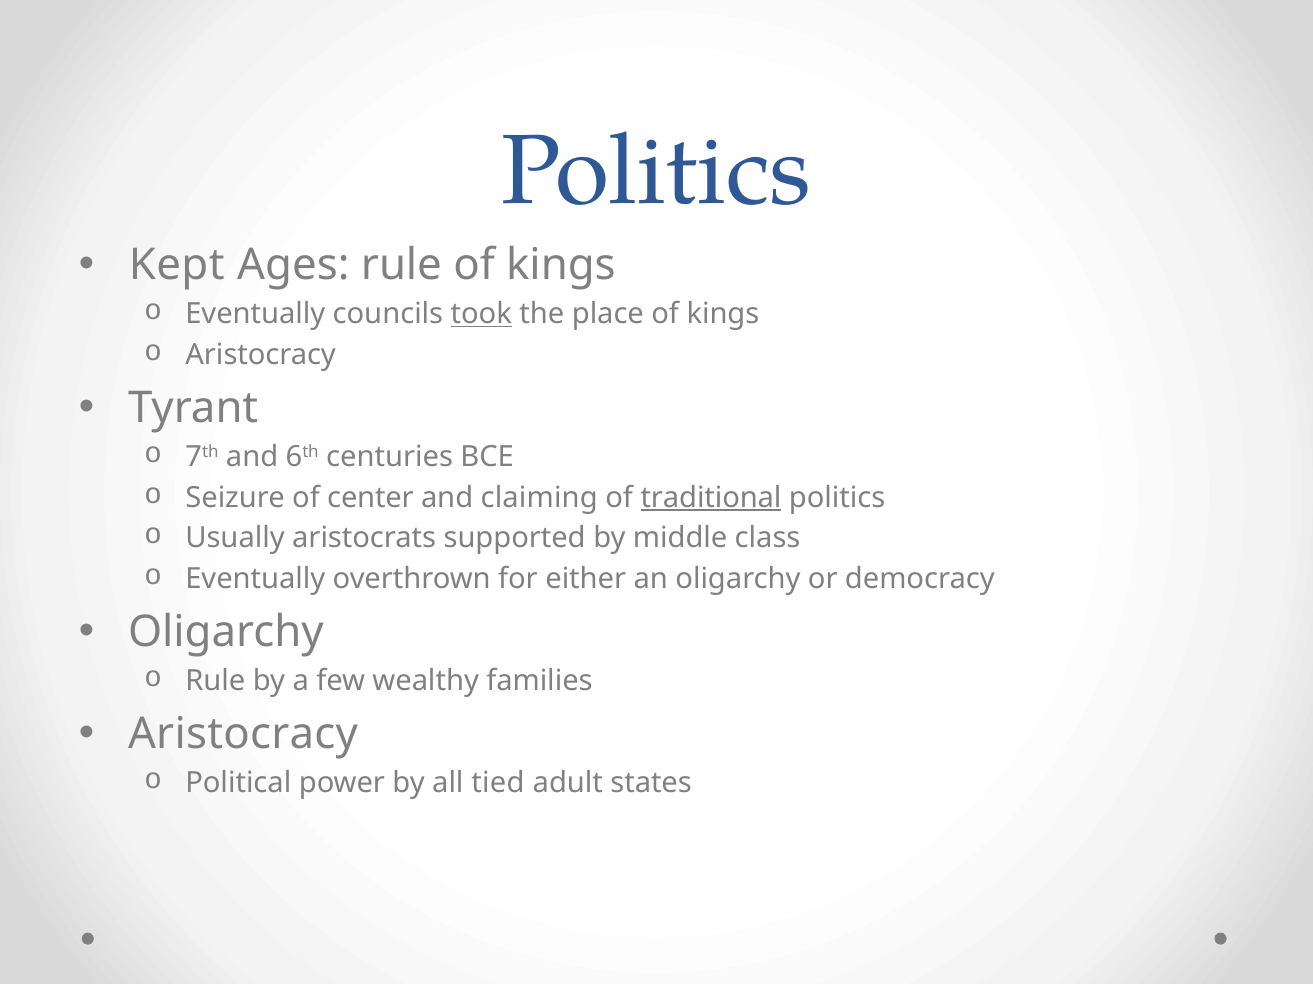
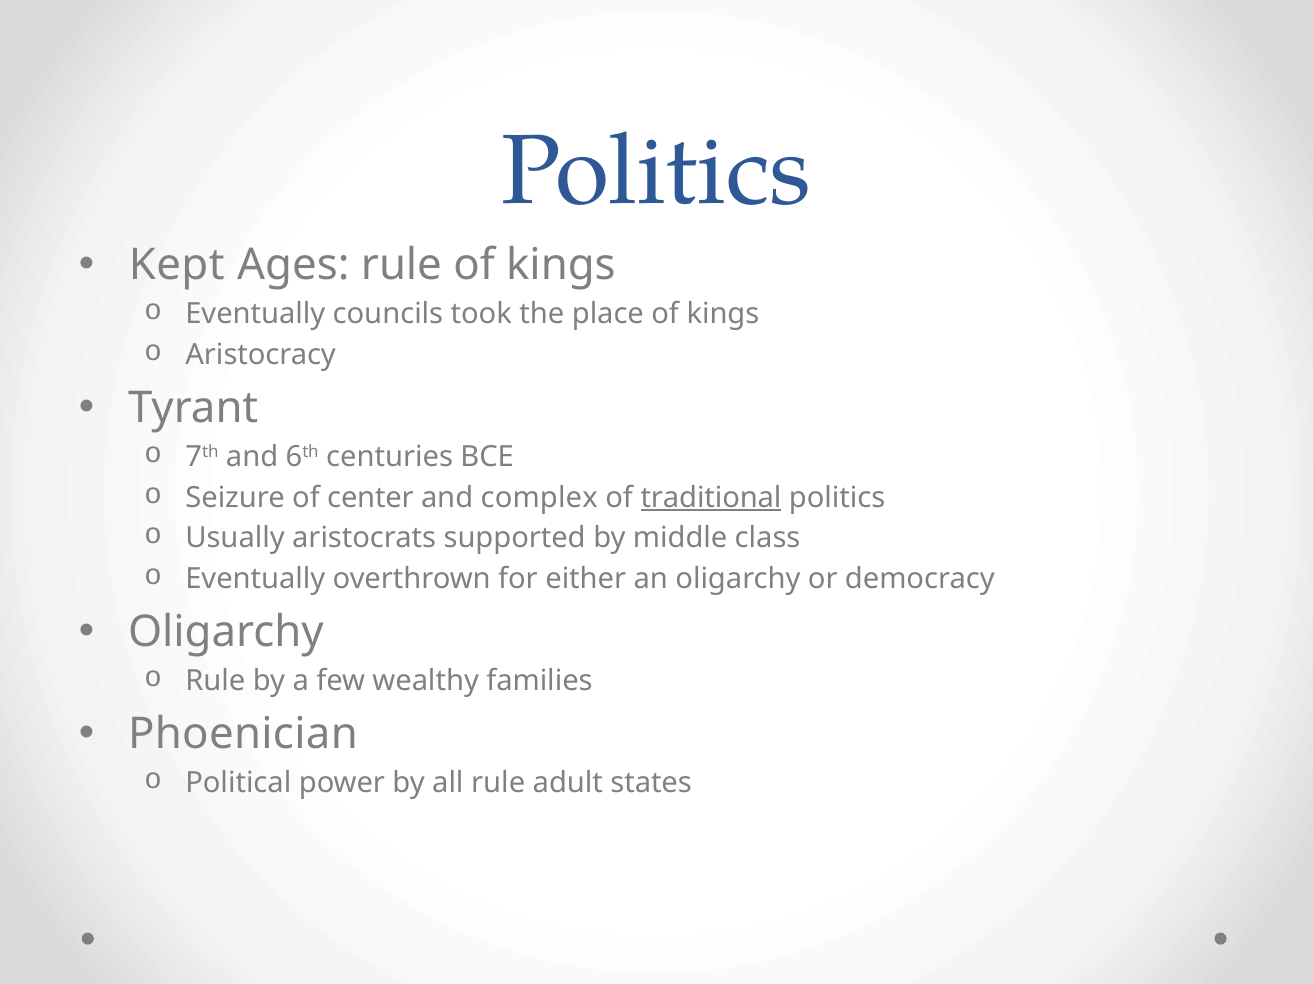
took underline: present -> none
claiming: claiming -> complex
Aristocracy at (243, 735): Aristocracy -> Phoenician
all tied: tied -> rule
